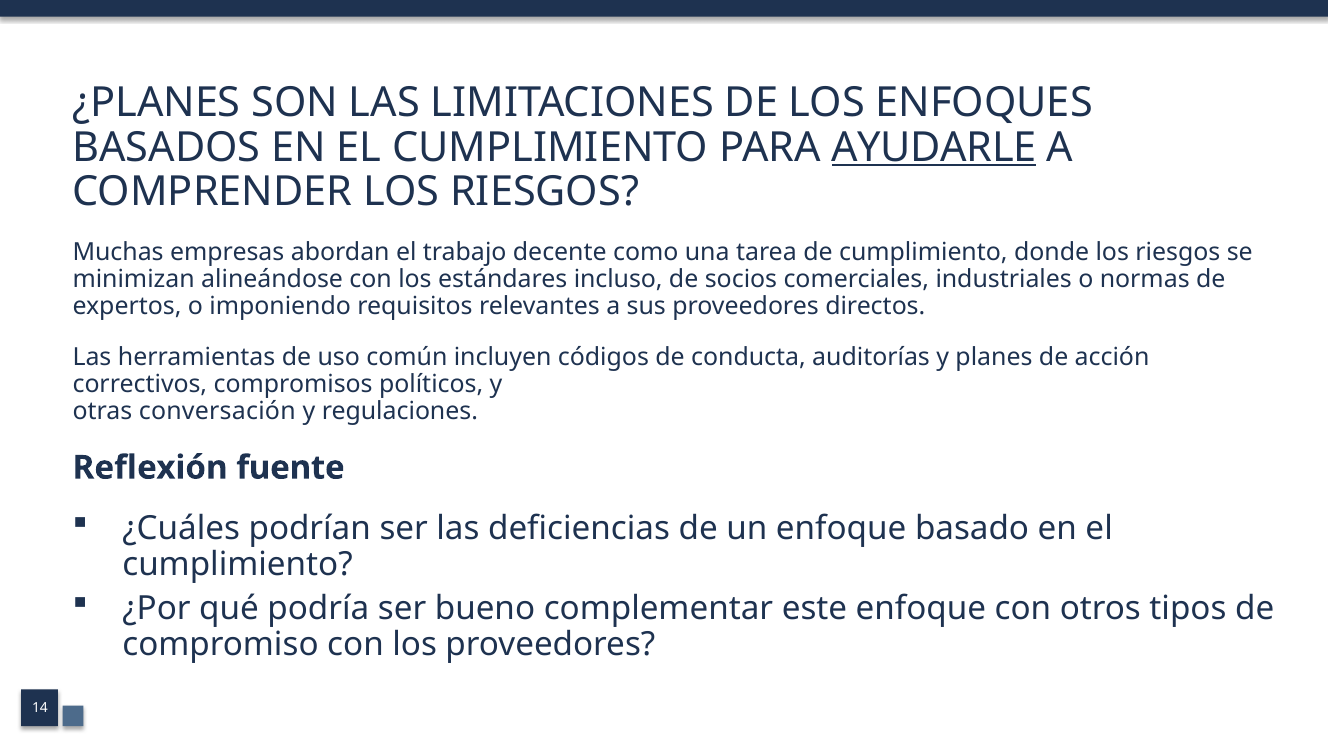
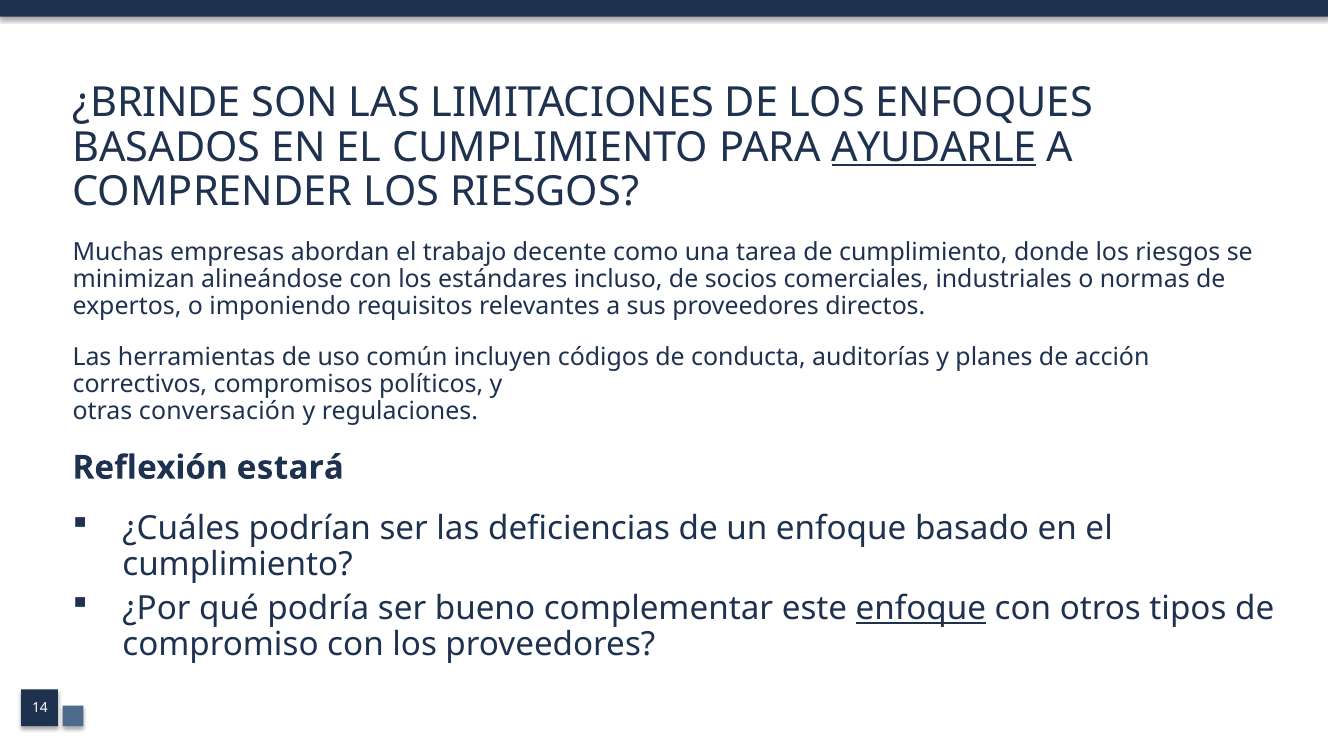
¿PLANES: ¿PLANES -> ¿BRINDE
fuente: fuente -> estará
enfoque at (921, 608) underline: none -> present
